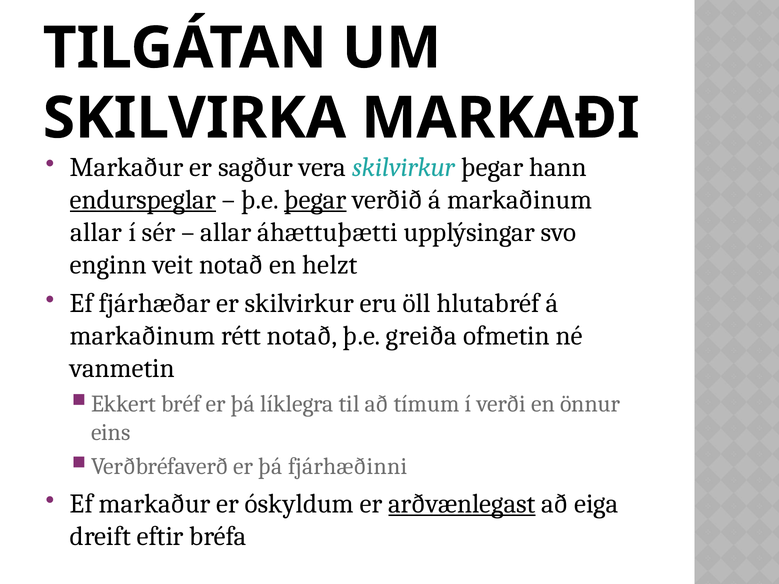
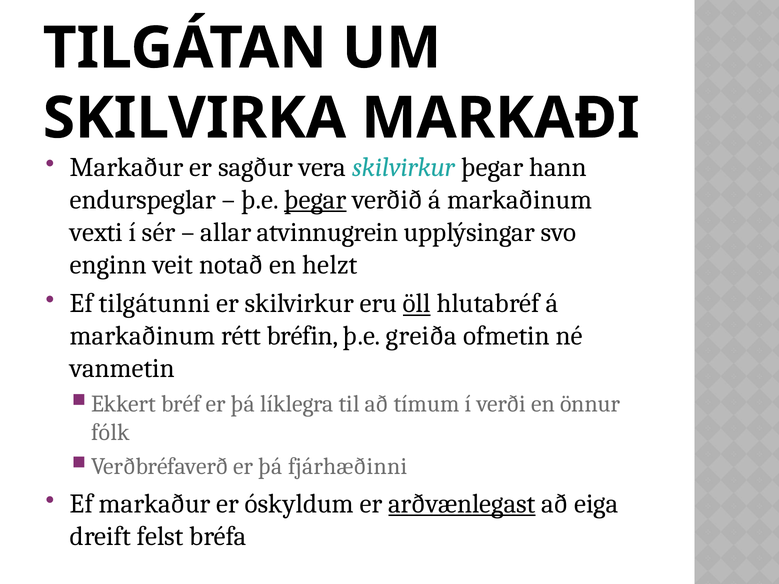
endurspeglar underline: present -> none
allar at (96, 232): allar -> vexti
áhættuþætti: áhættuþætti -> atvinnugrein
fjárhæðar: fjárhæðar -> tilgátunni
öll underline: none -> present
rétt notað: notað -> bréfin
eins: eins -> fólk
eftir: eftir -> felst
